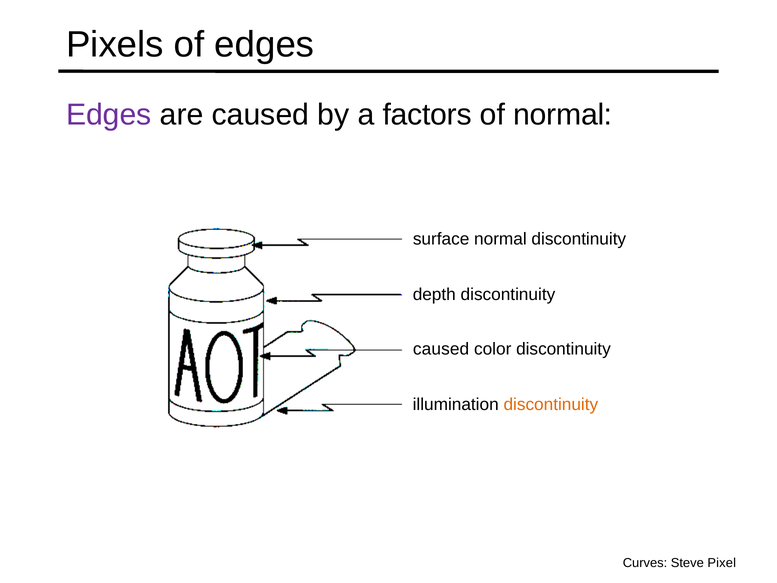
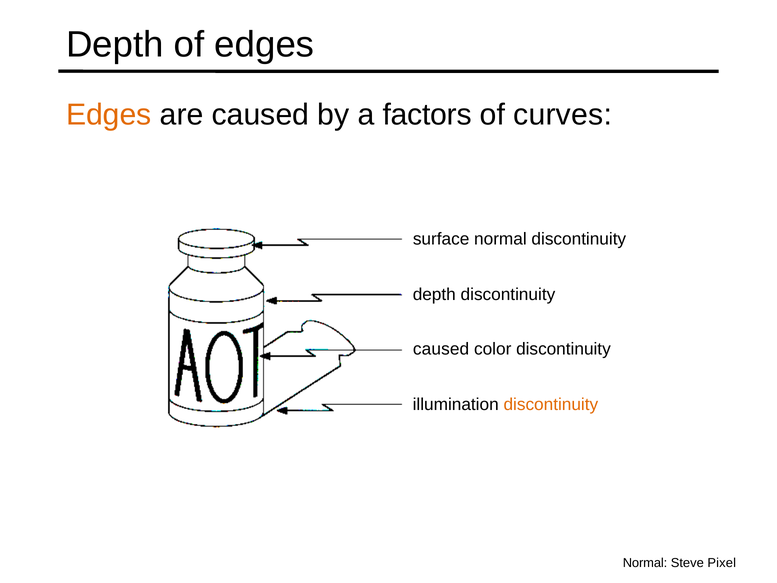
Pixels at (115, 45): Pixels -> Depth
Edges at (109, 115) colour: purple -> orange
of normal: normal -> curves
Curves at (645, 563): Curves -> Normal
